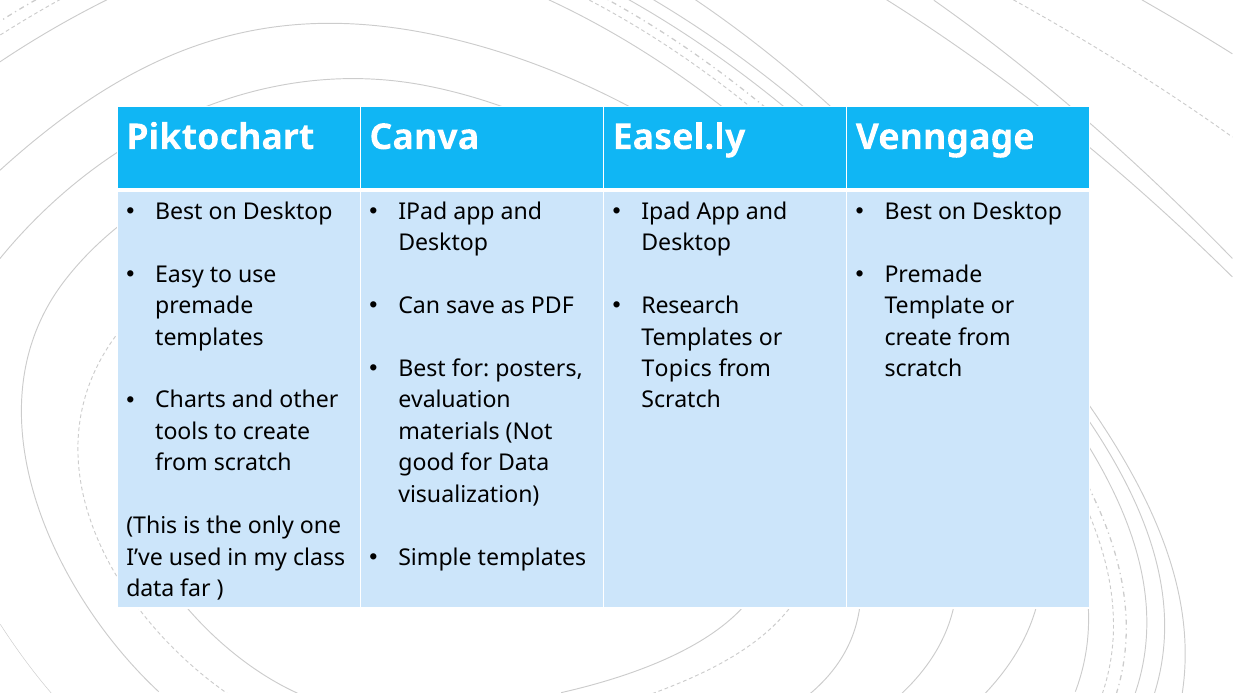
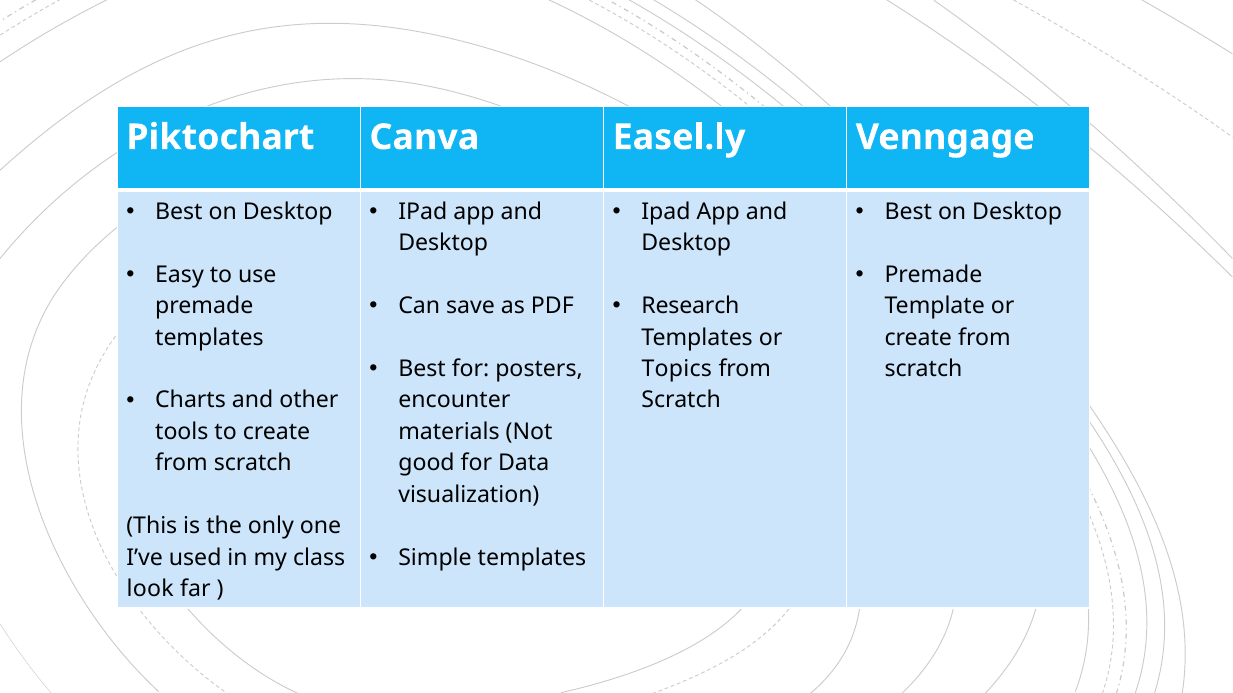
evaluation: evaluation -> encounter
data at (150, 589): data -> look
